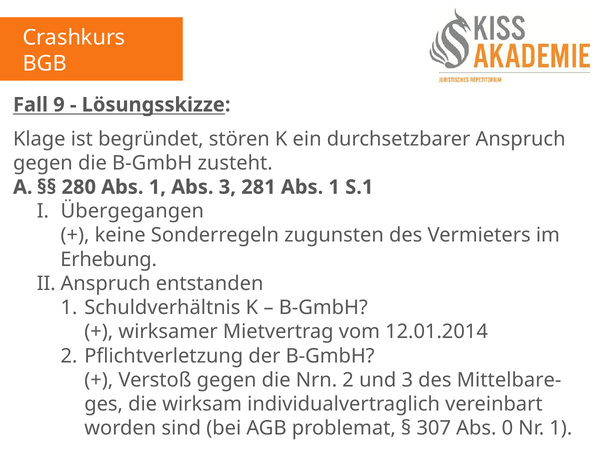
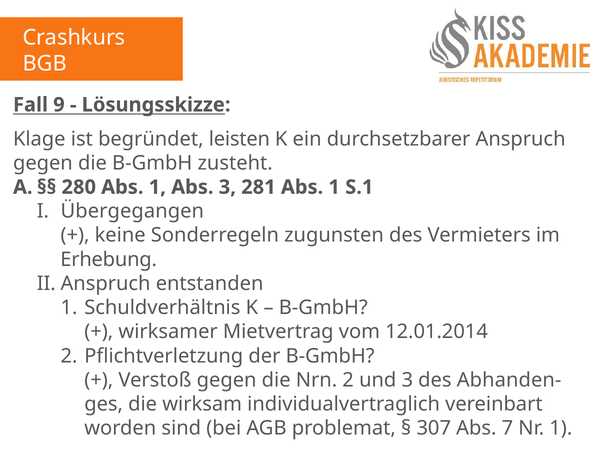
stören: stören -> leisten
Mittelbare-: Mittelbare- -> Abhanden-
0: 0 -> 7
